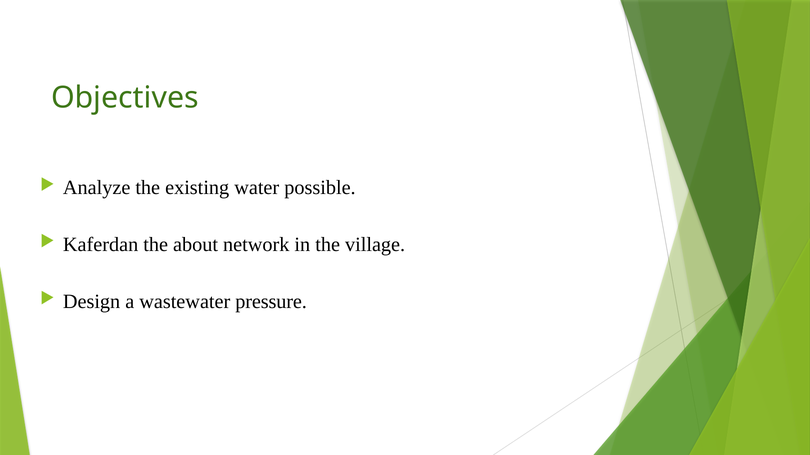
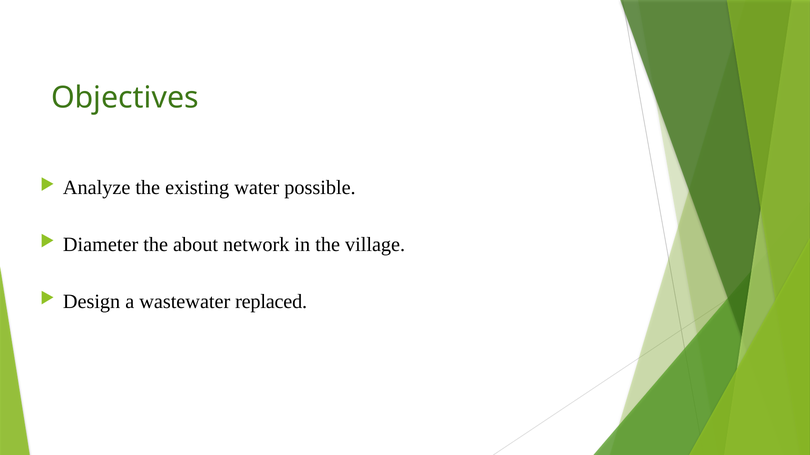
Kaferdan: Kaferdan -> Diameter
pressure: pressure -> replaced
